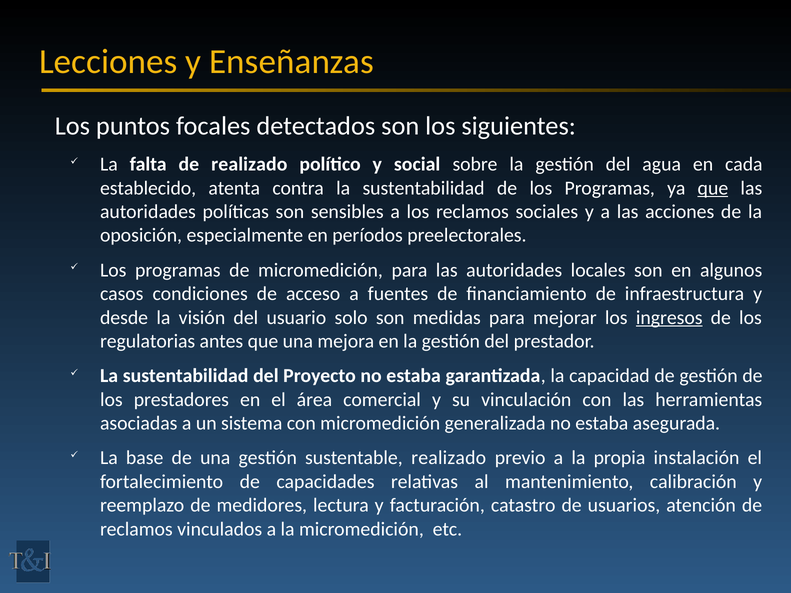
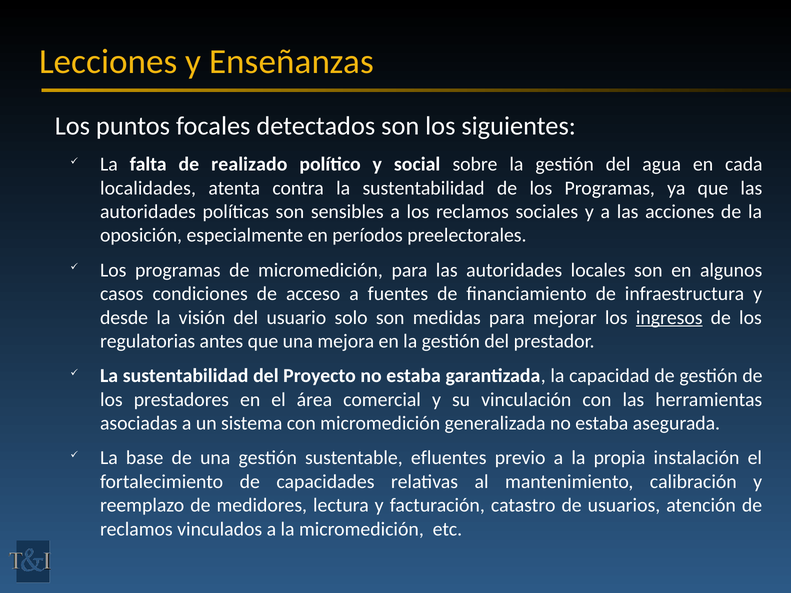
establecido: establecido -> localidades
que at (713, 188) underline: present -> none
sustentable realizado: realizado -> efluentes
